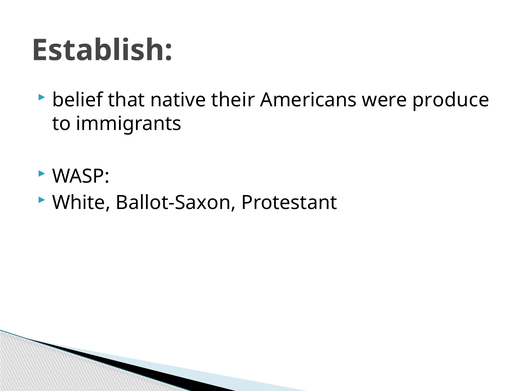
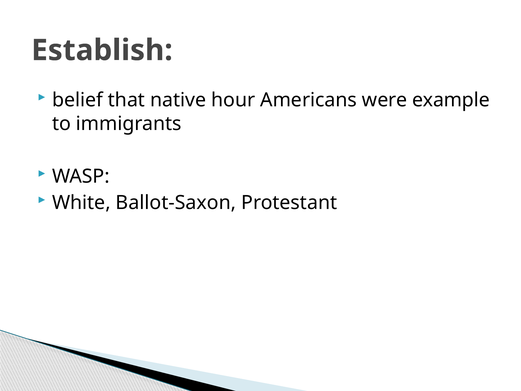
their: their -> hour
produce: produce -> example
